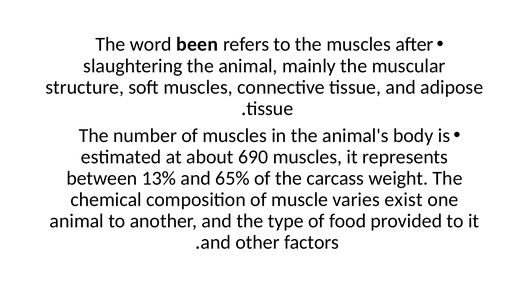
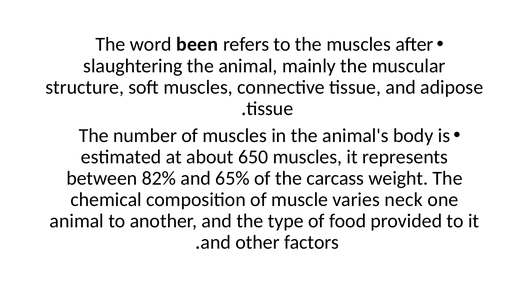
690: 690 -> 650
13%: 13% -> 82%
exist: exist -> neck
